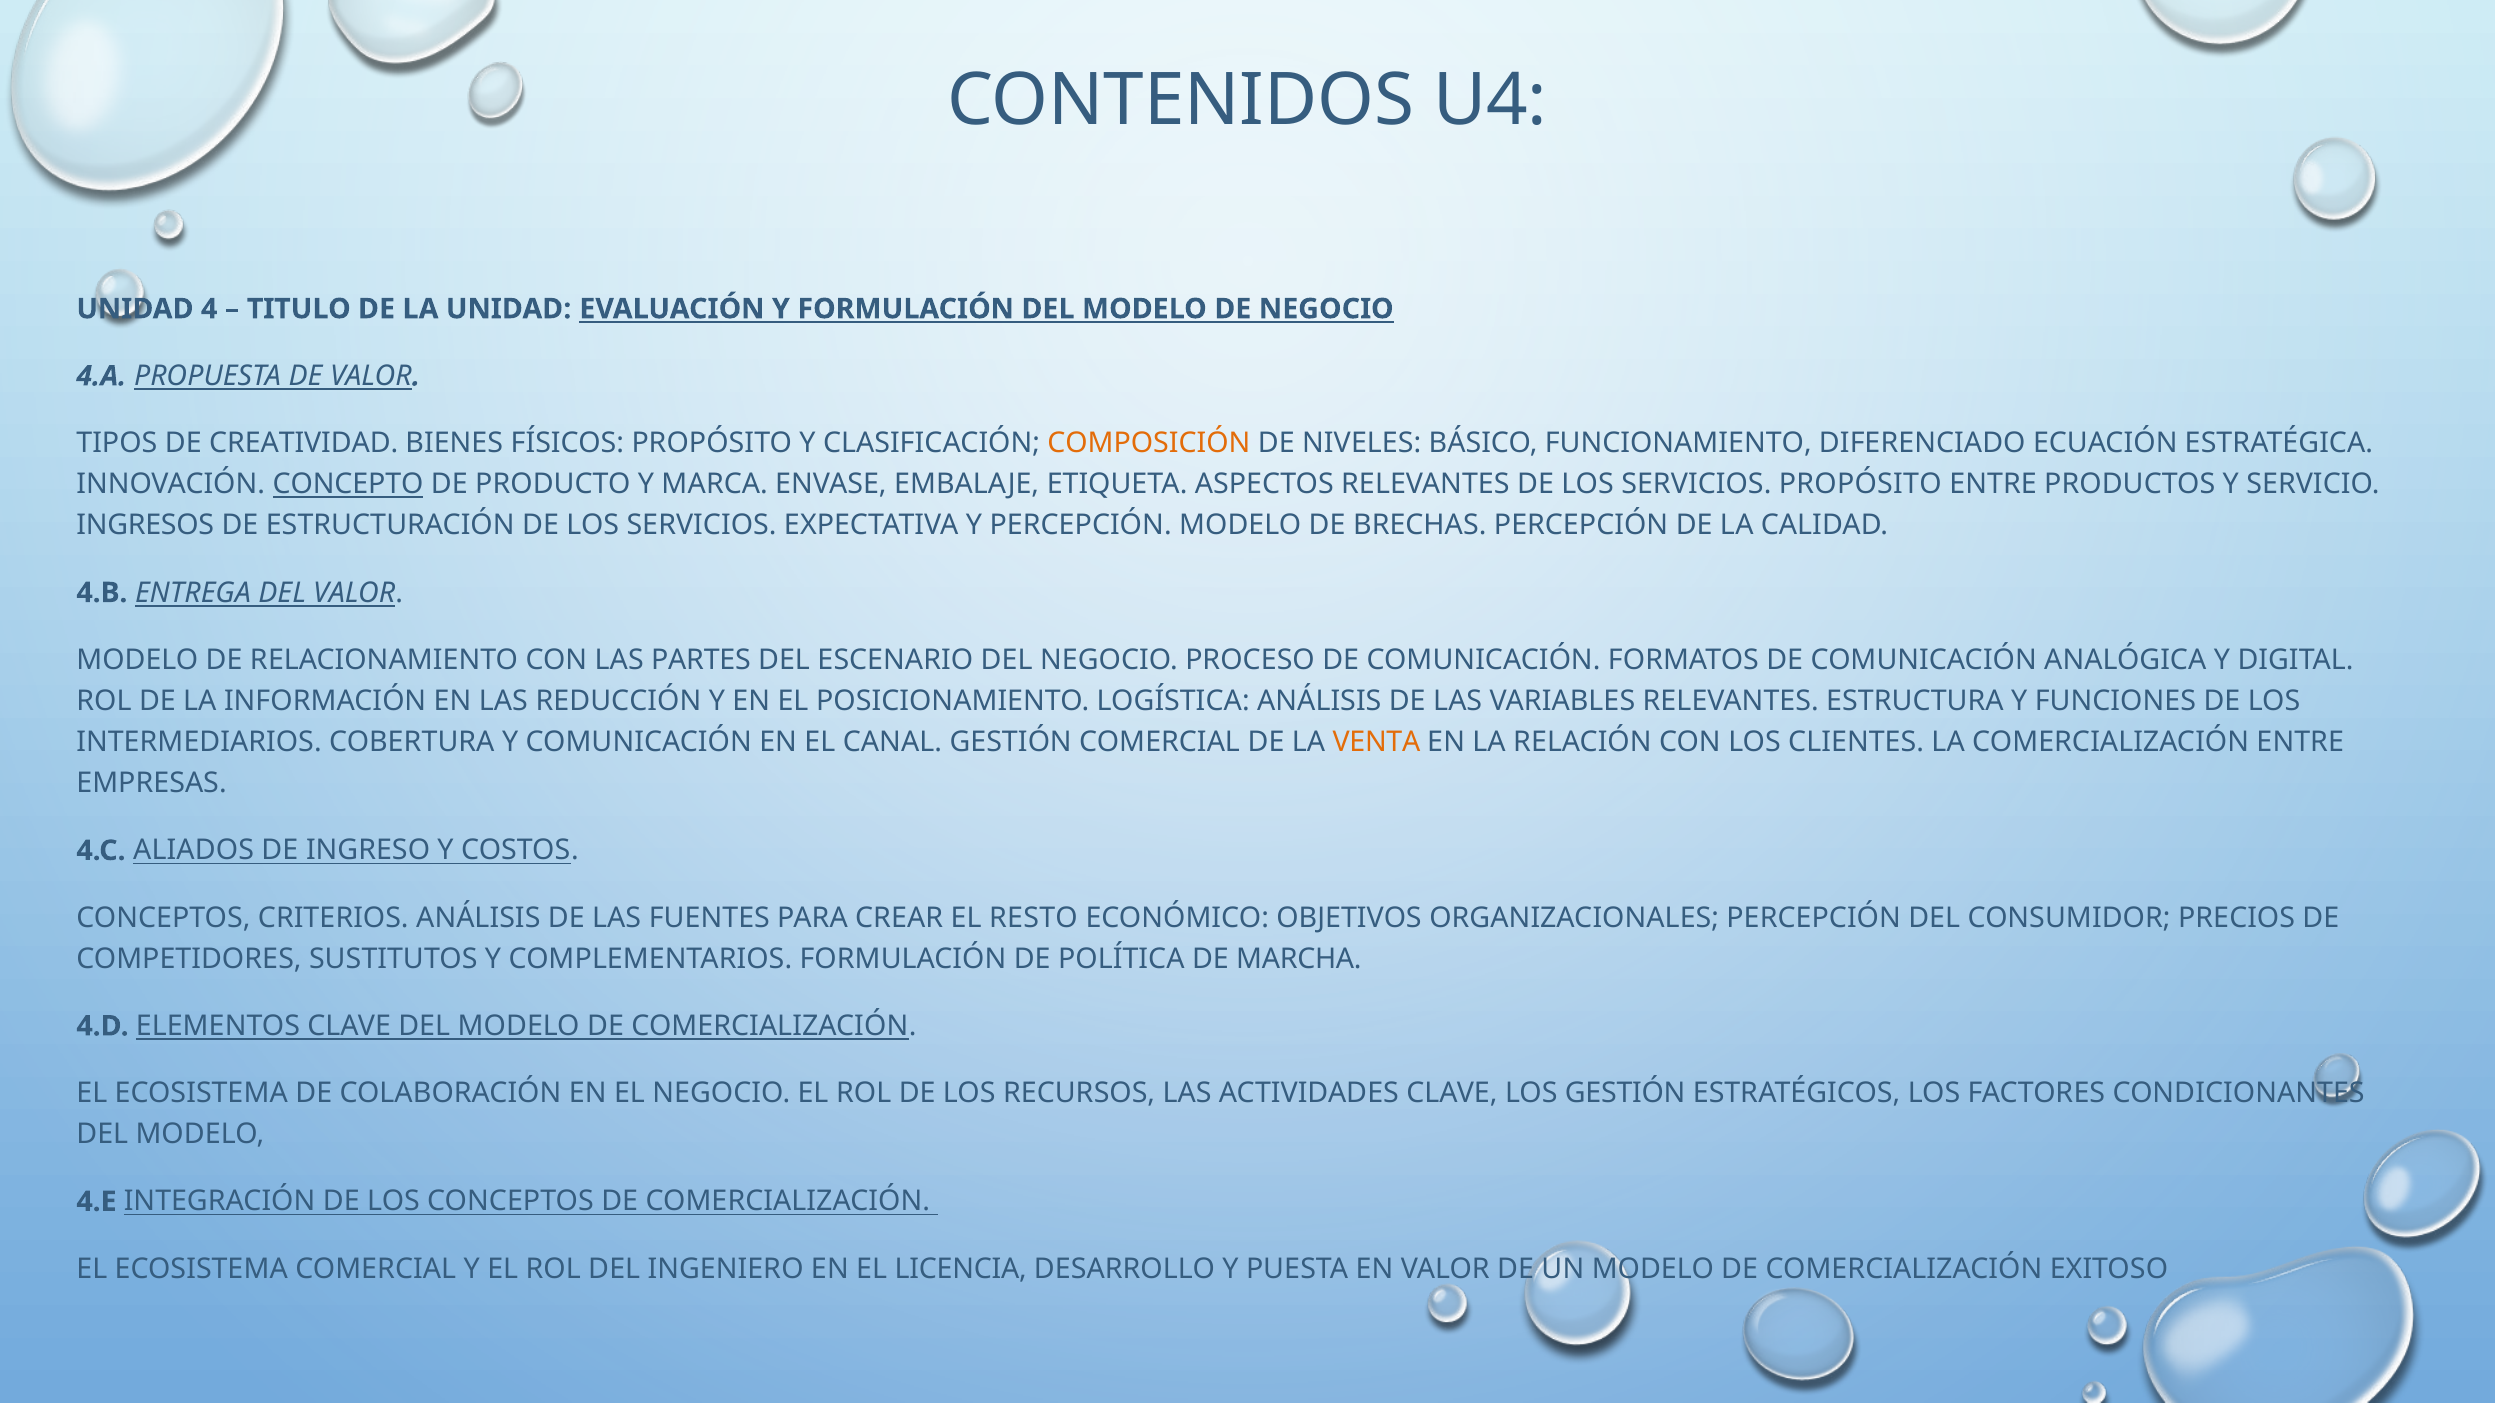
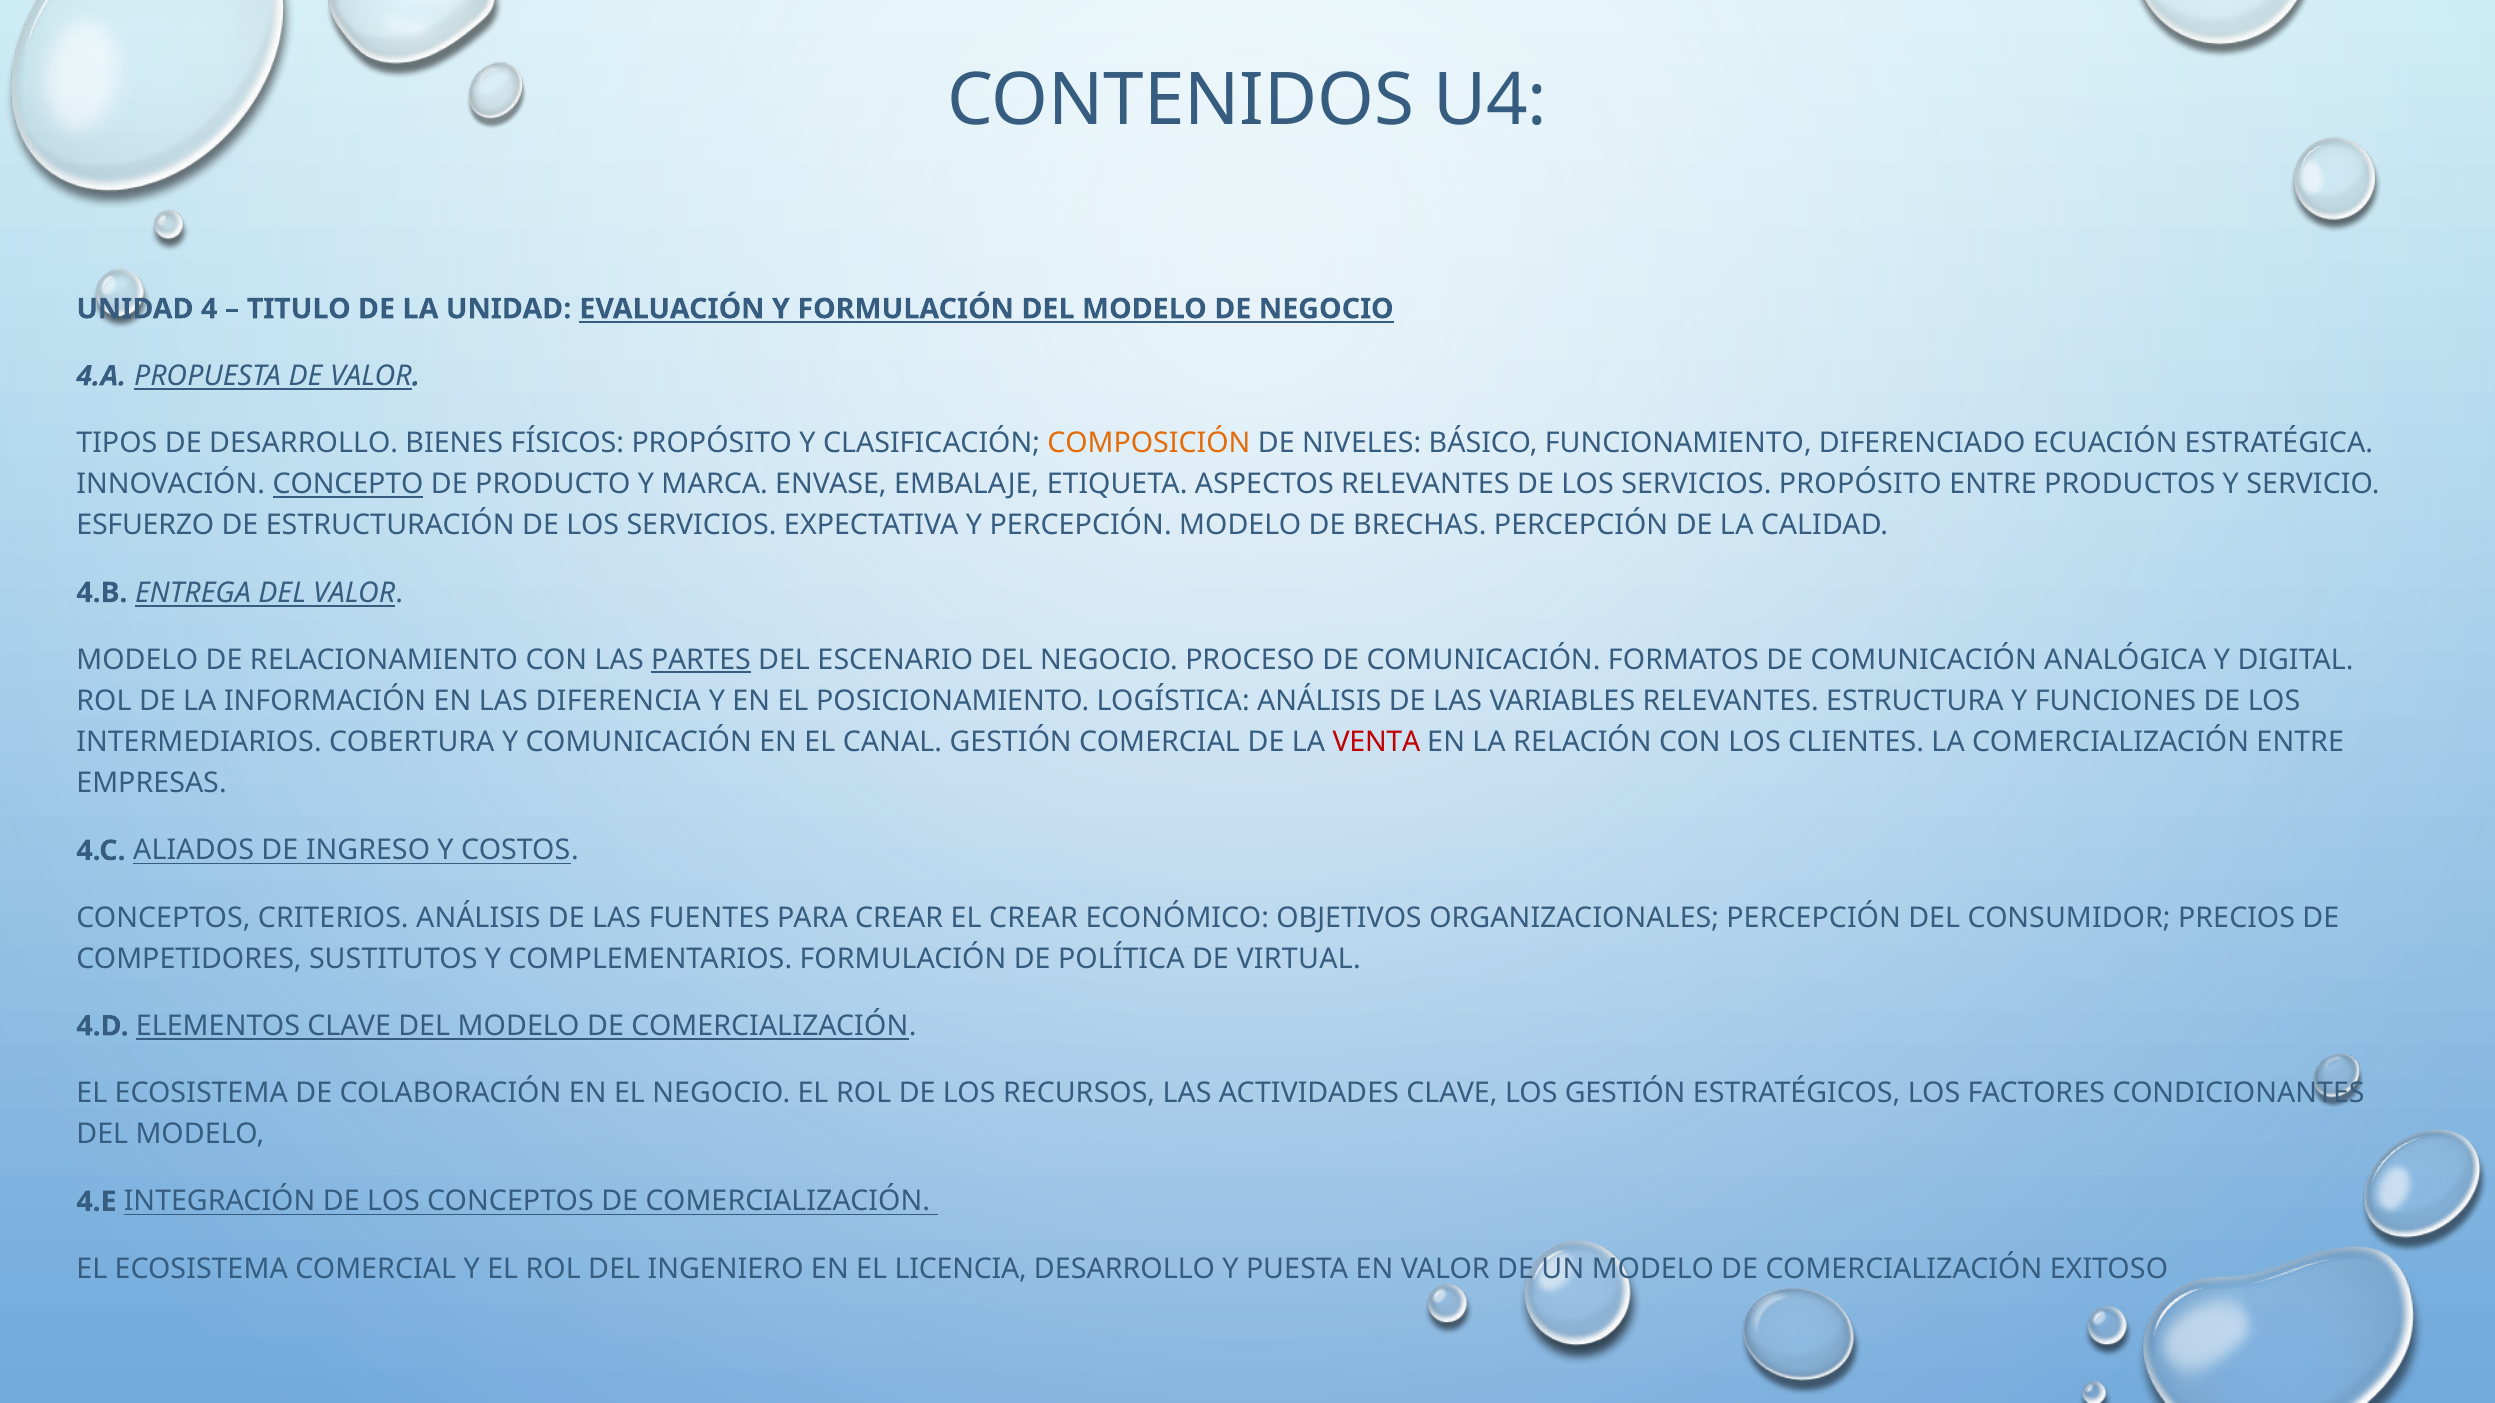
DE CREATIVIDAD: CREATIVIDAD -> DESARROLLO
INGRESOS: INGRESOS -> ESFUERZO
PARTES underline: none -> present
REDUCCIÓN: REDUCCIÓN -> DIFERENCIA
VENTA colour: orange -> red
EL RESTO: RESTO -> CREAR
MARCHA: MARCHA -> VIRTUAL
